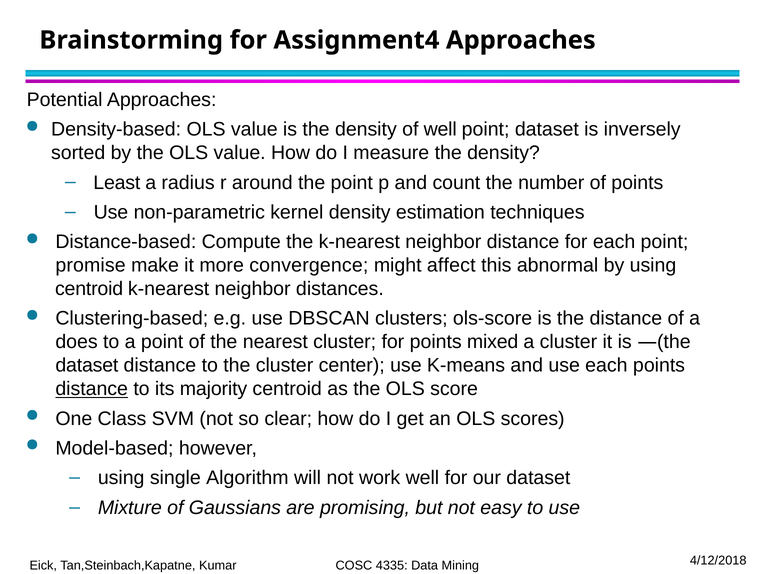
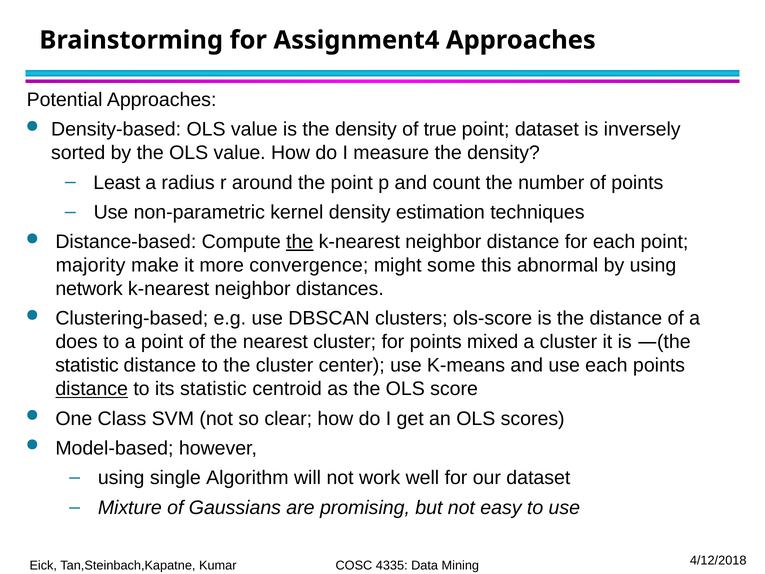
of well: well -> true
the at (300, 242) underline: none -> present
promise: promise -> majority
affect: affect -> some
centroid at (89, 289): centroid -> network
dataset at (87, 365): dataset -> statistic
its majority: majority -> statistic
